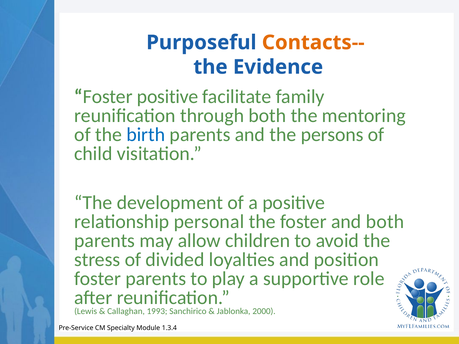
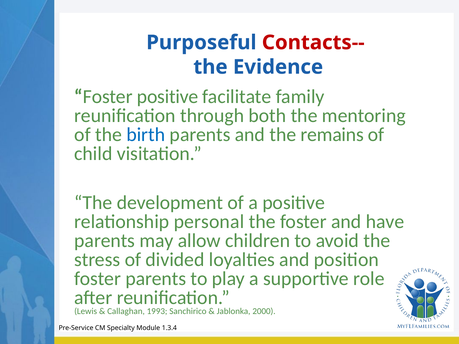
Contacts-- colour: orange -> red
persons: persons -> remains
and both: both -> have
